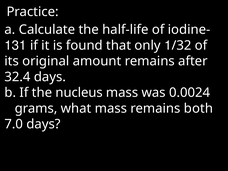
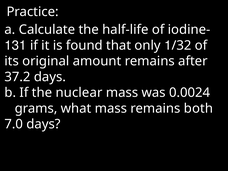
32.4: 32.4 -> 37.2
nucleus: nucleus -> nuclear
